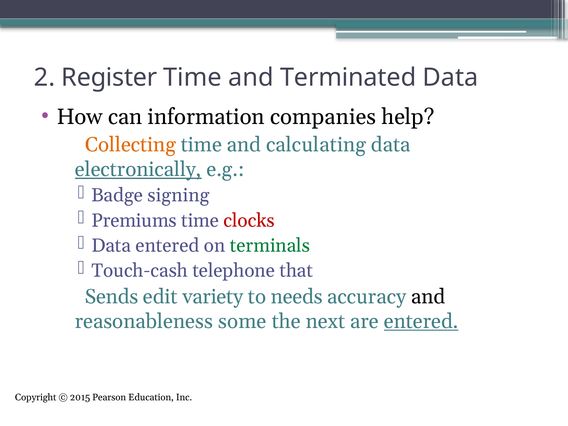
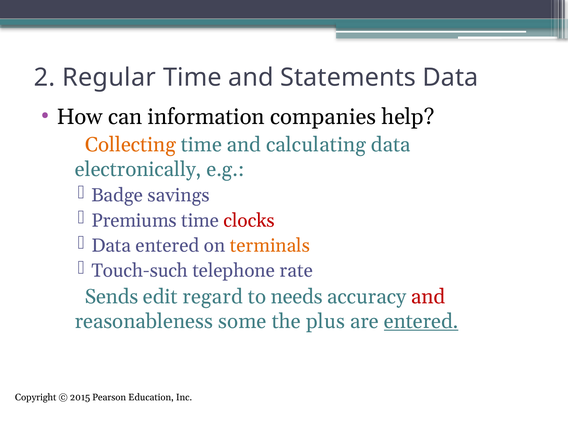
Register: Register -> Regular
Terminated: Terminated -> Statements
electronically underline: present -> none
signing: signing -> savings
terminals colour: green -> orange
Touch-cash: Touch-cash -> Touch-such
that: that -> rate
variety: variety -> regard
and at (428, 297) colour: black -> red
next: next -> plus
